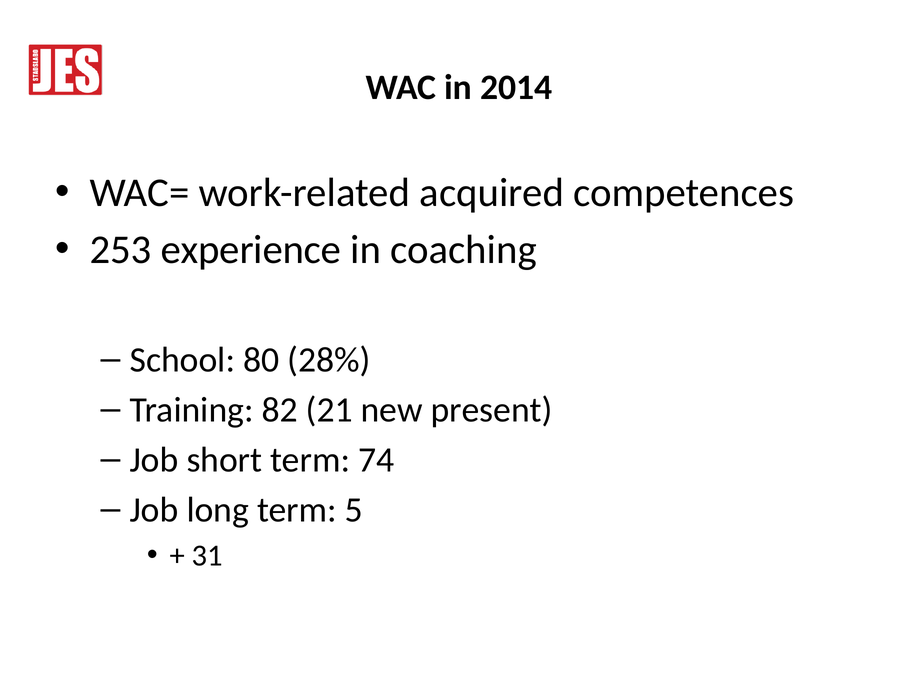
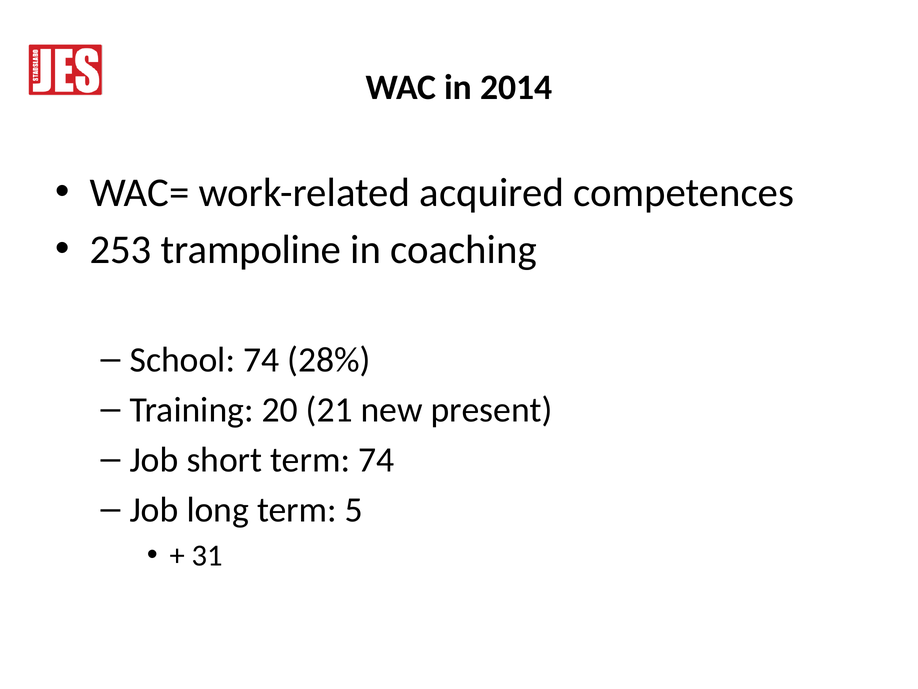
experience: experience -> trampoline
School 80: 80 -> 74
82: 82 -> 20
